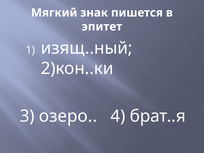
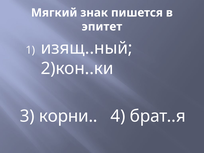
озеро: озеро -> корни
